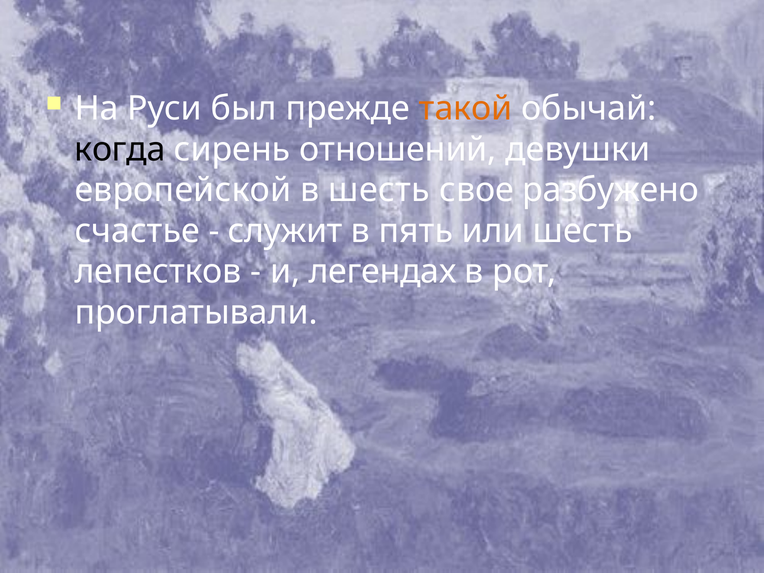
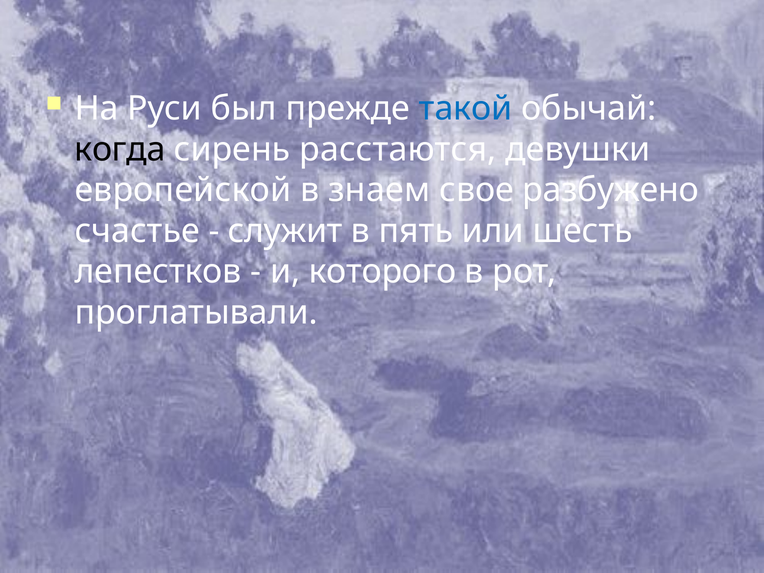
такой colour: orange -> blue
отношений: отношений -> расстаются
в шесть: шесть -> знаем
легендах: легендах -> которого
